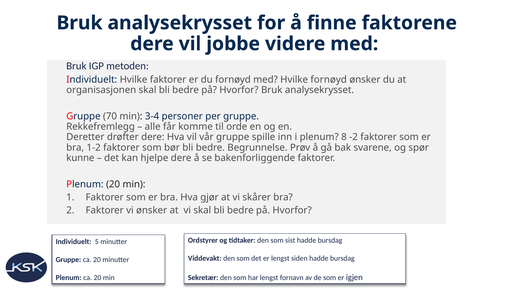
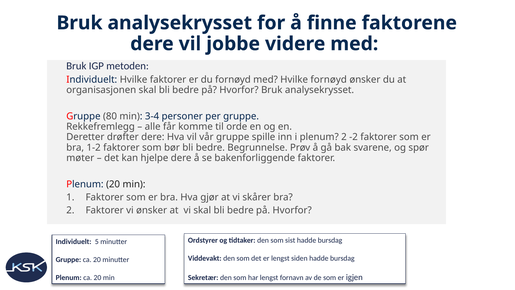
70: 70 -> 80
plenum 8: 8 -> 2
kunne: kunne -> møter
